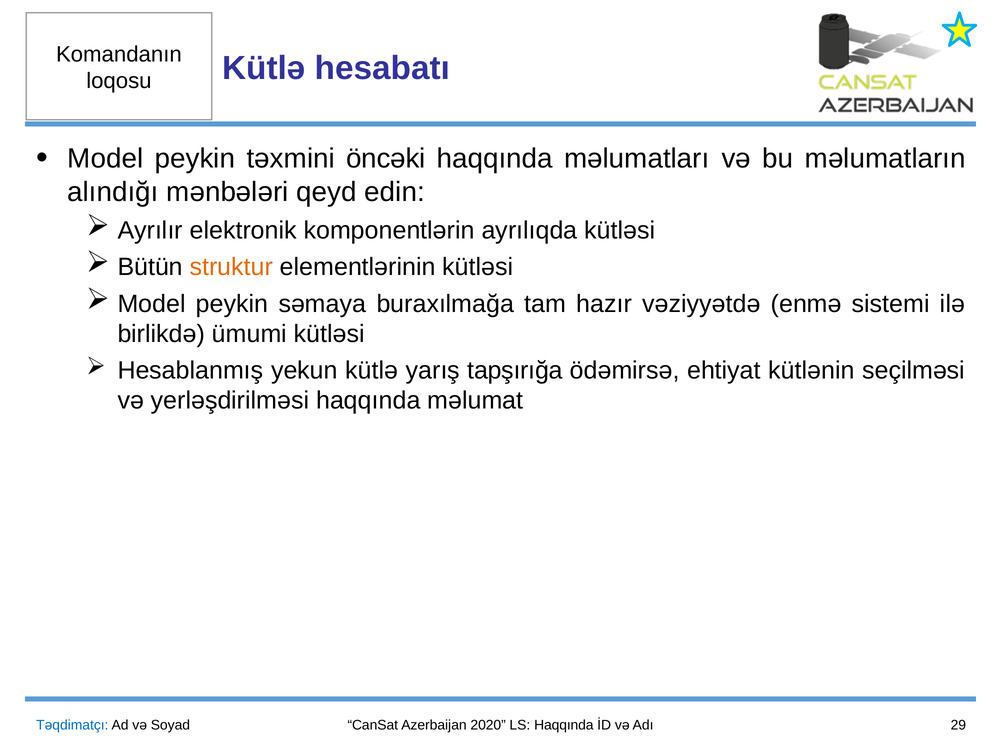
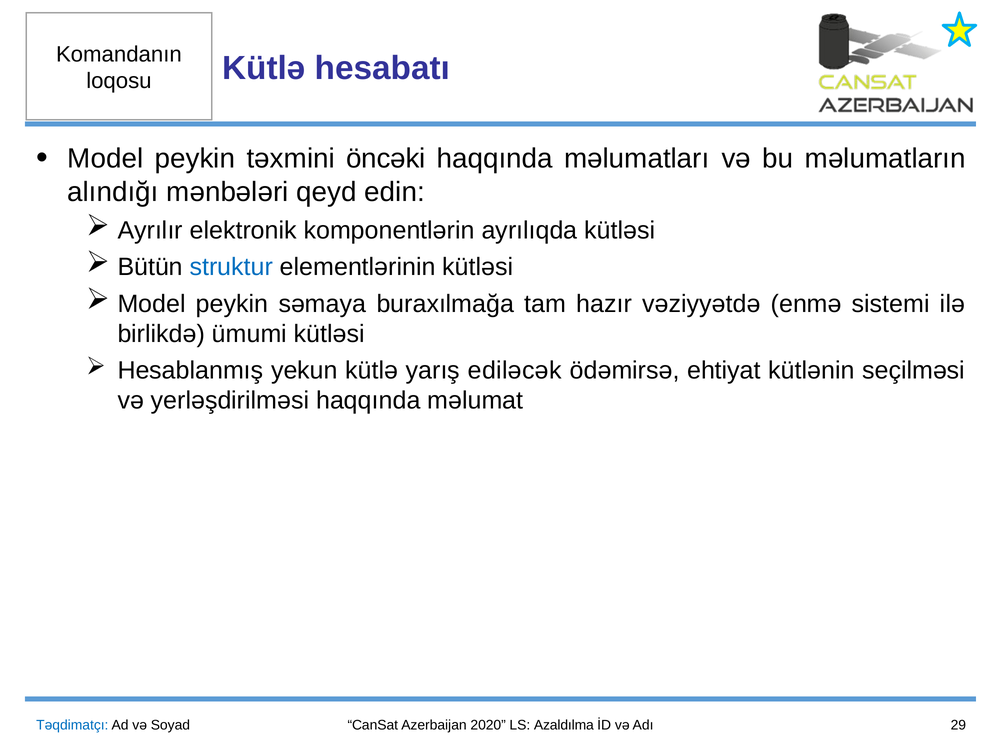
struktur colour: orange -> blue
tapşırığa: tapşırığa -> ediləcək
LS Haqqında: Haqqında -> Azaldılma
